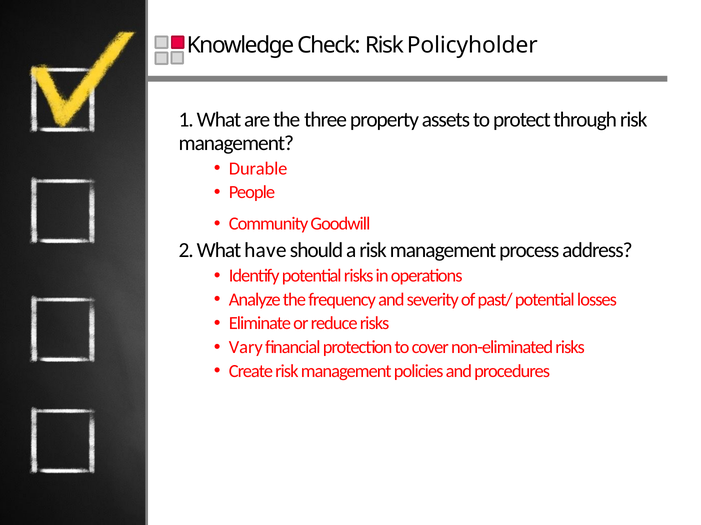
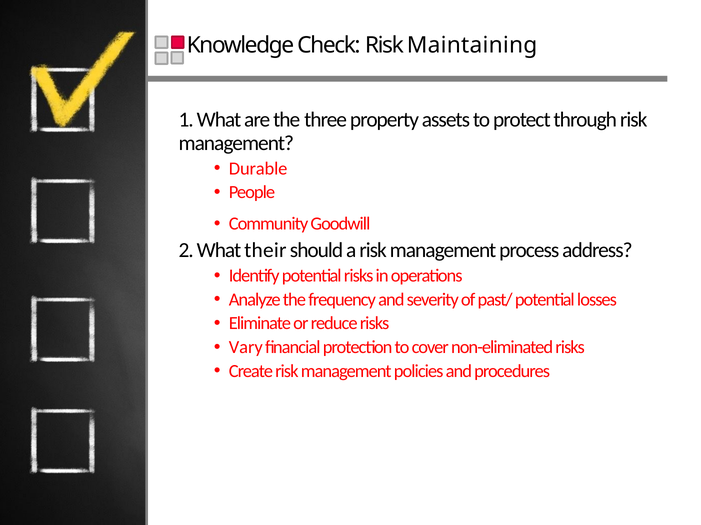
Policyholder: Policyholder -> Maintaining
have: have -> their
